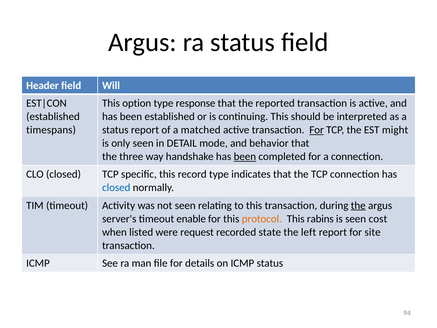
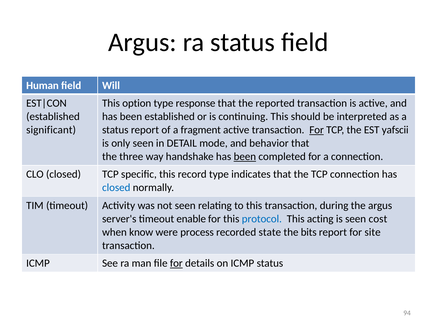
Header: Header -> Human
timespans: timespans -> significant
matched: matched -> fragment
might: might -> yafscii
the at (358, 205) underline: present -> none
protocol colour: orange -> blue
rabins: rabins -> acting
listed: listed -> know
request: request -> process
left: left -> bits
for at (176, 263) underline: none -> present
